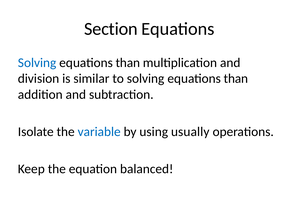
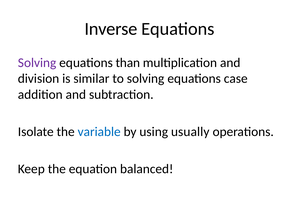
Section: Section -> Inverse
Solving at (37, 63) colour: blue -> purple
to solving equations than: than -> case
